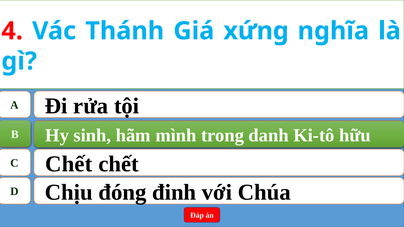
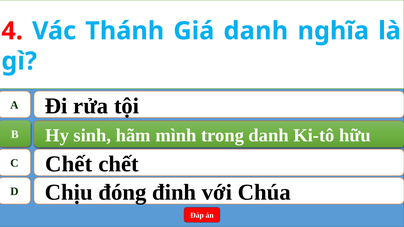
Giá xứng: xứng -> danh
